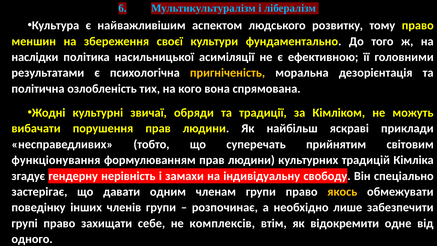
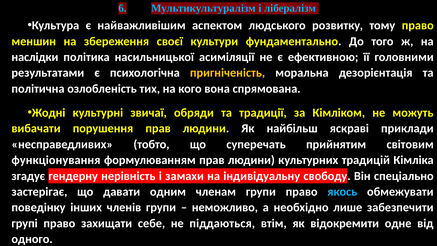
якось colour: yellow -> light blue
розпочинає: розпочинає -> неможливо
комплексів: комплексів -> піддаються
